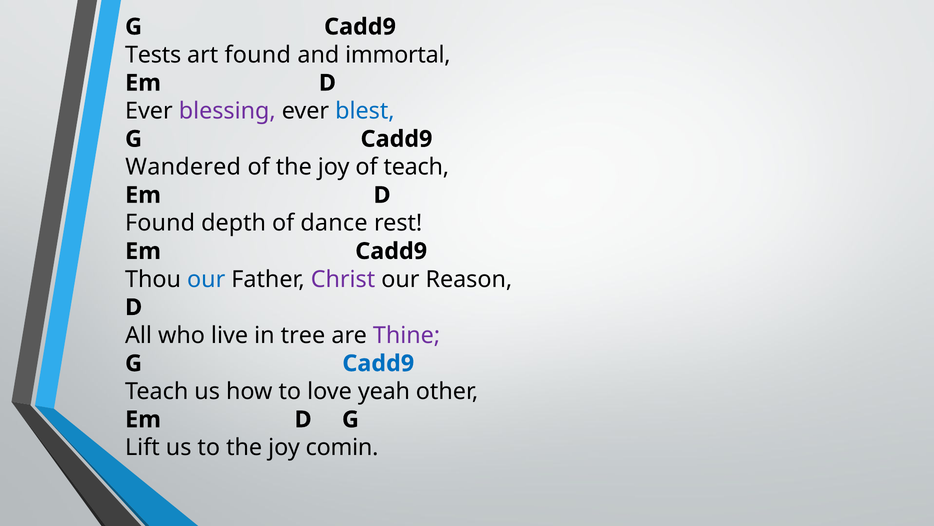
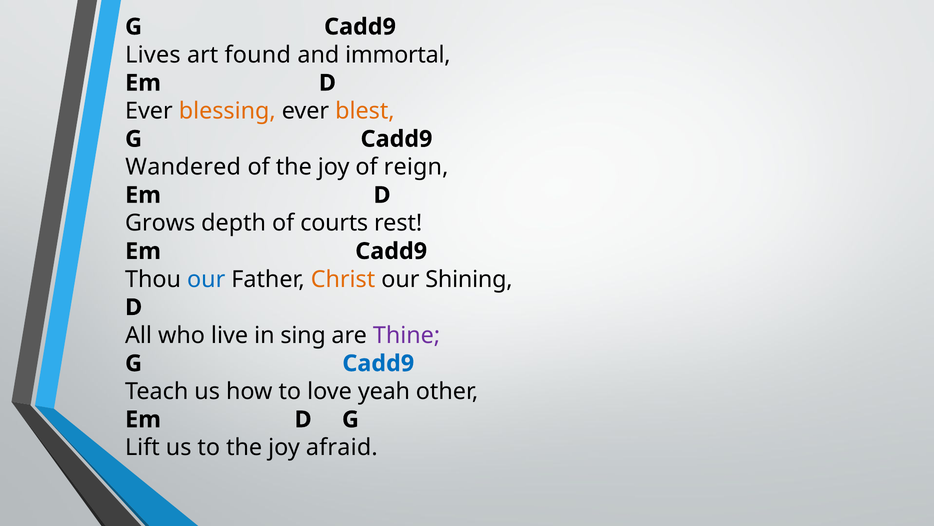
Tests: Tests -> Lives
blessing colour: purple -> orange
blest colour: blue -> orange
of teach: teach -> reign
Found at (160, 223): Found -> Grows
dance: dance -> courts
Christ colour: purple -> orange
Reason: Reason -> Shining
tree: tree -> sing
comin: comin -> afraid
